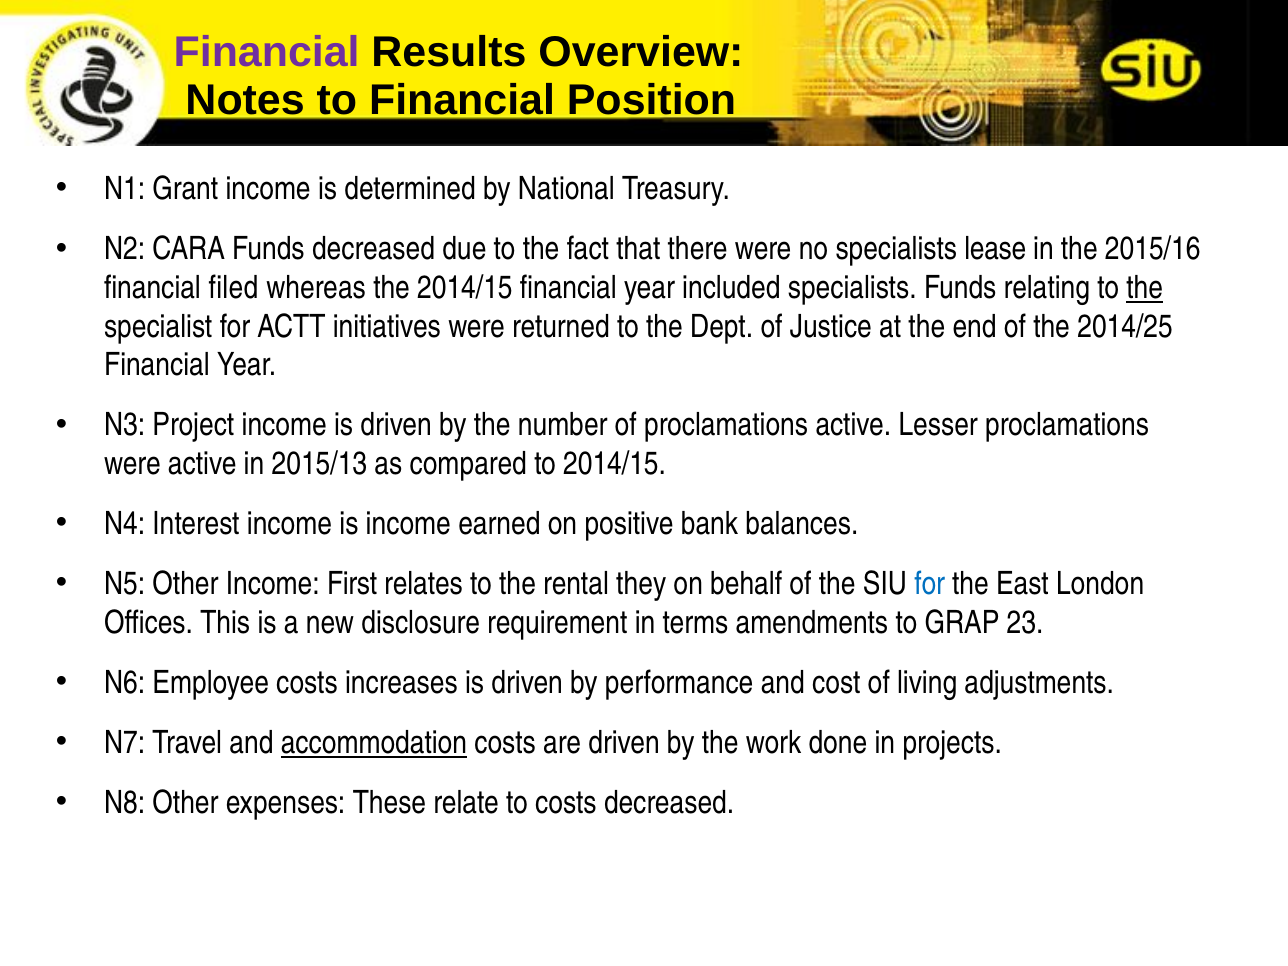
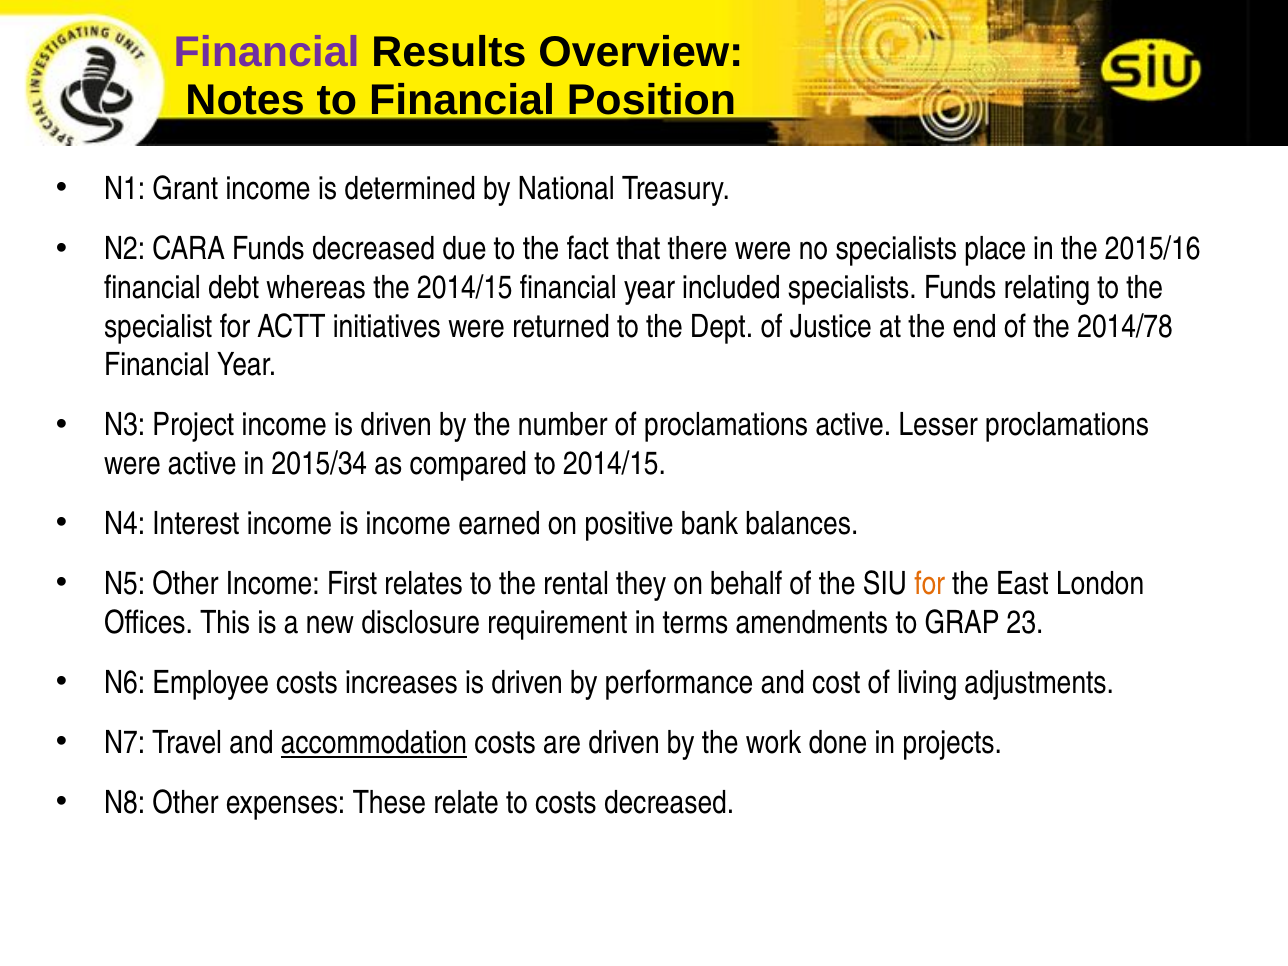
lease: lease -> place
filed: filed -> debt
the at (1145, 288) underline: present -> none
2014/25: 2014/25 -> 2014/78
2015/13: 2015/13 -> 2015/34
for at (930, 584) colour: blue -> orange
